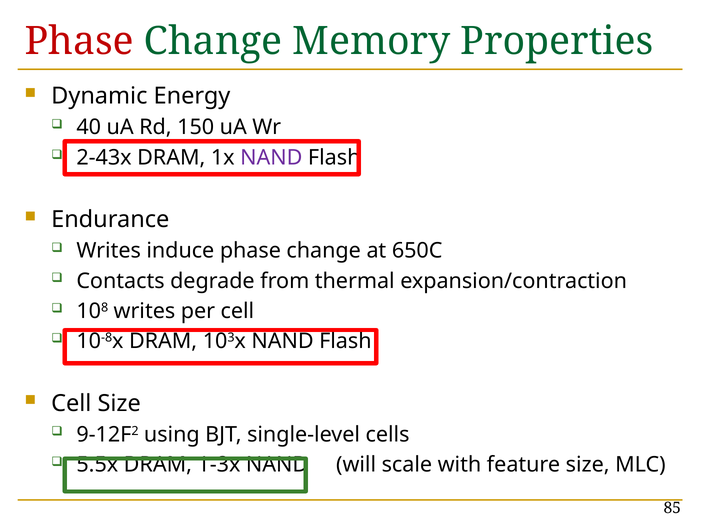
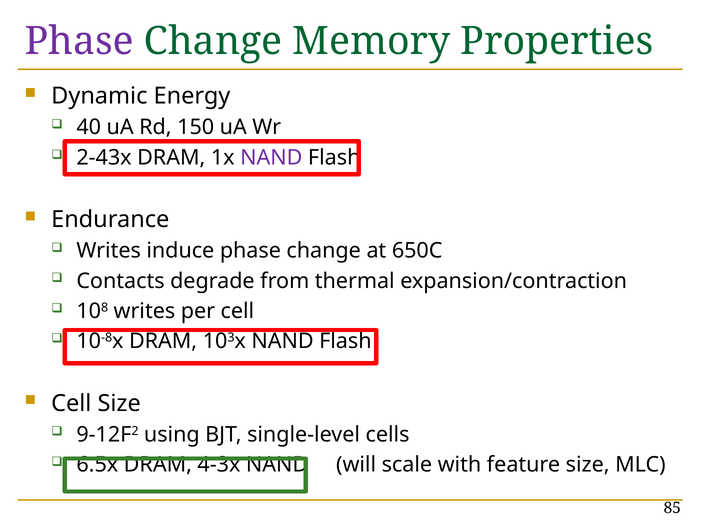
Phase at (79, 42) colour: red -> purple
5.5x: 5.5x -> 6.5x
1-3x: 1-3x -> 4-3x
